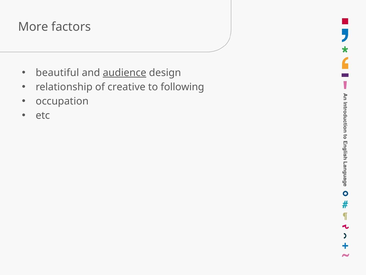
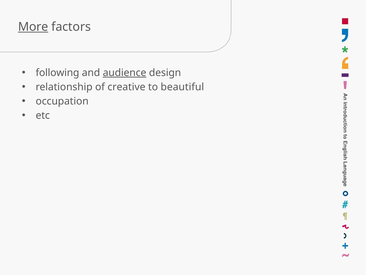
More underline: none -> present
beautiful: beautiful -> following
following: following -> beautiful
